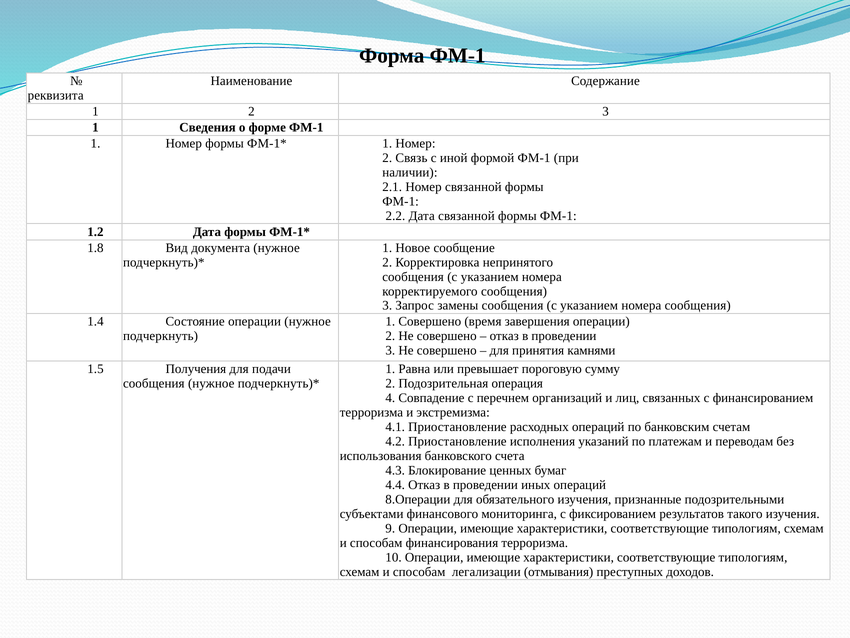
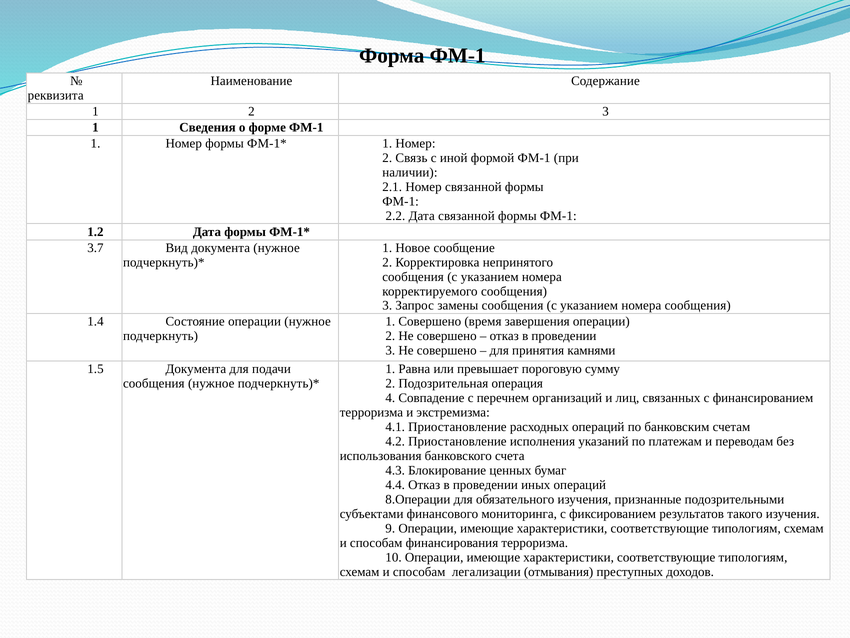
1.8: 1.8 -> 3.7
1.5 Получения: Получения -> Документа
